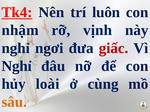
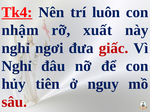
vịnh: vịnh -> xuất
loài: loài -> tiên
cùng: cùng -> nguy
sâu colour: orange -> red
